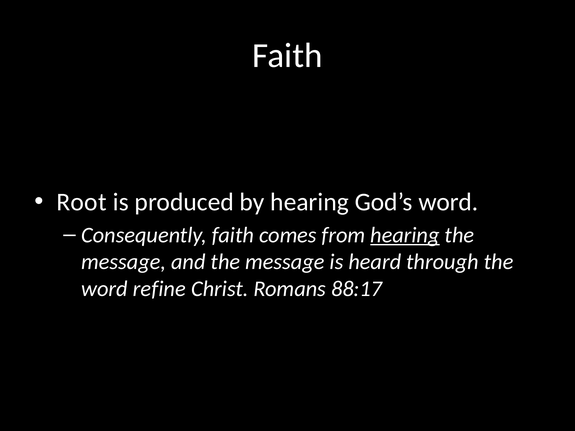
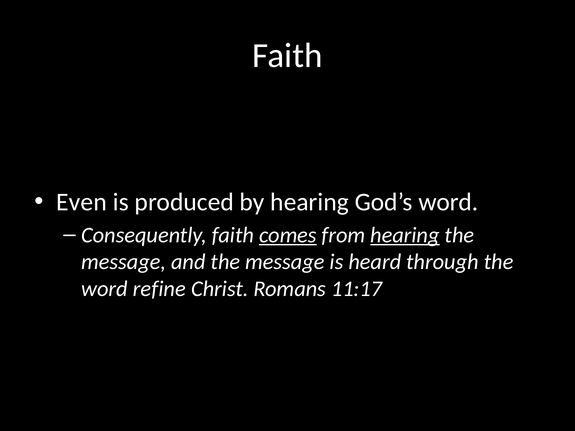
Root: Root -> Even
comes underline: none -> present
88:17: 88:17 -> 11:17
